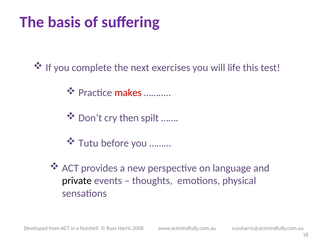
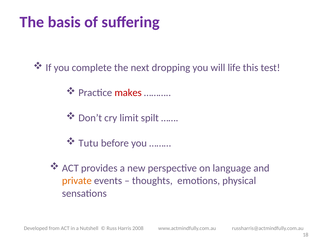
exercises: exercises -> dropping
then: then -> limit
private colour: black -> orange
